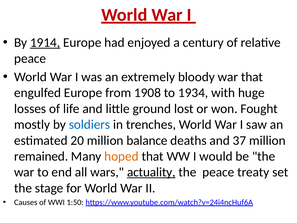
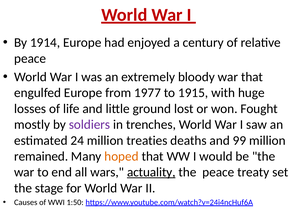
1914 underline: present -> none
1908: 1908 -> 1977
1934: 1934 -> 1915
soldiers colour: blue -> purple
20: 20 -> 24
balance: balance -> treaties
37: 37 -> 99
